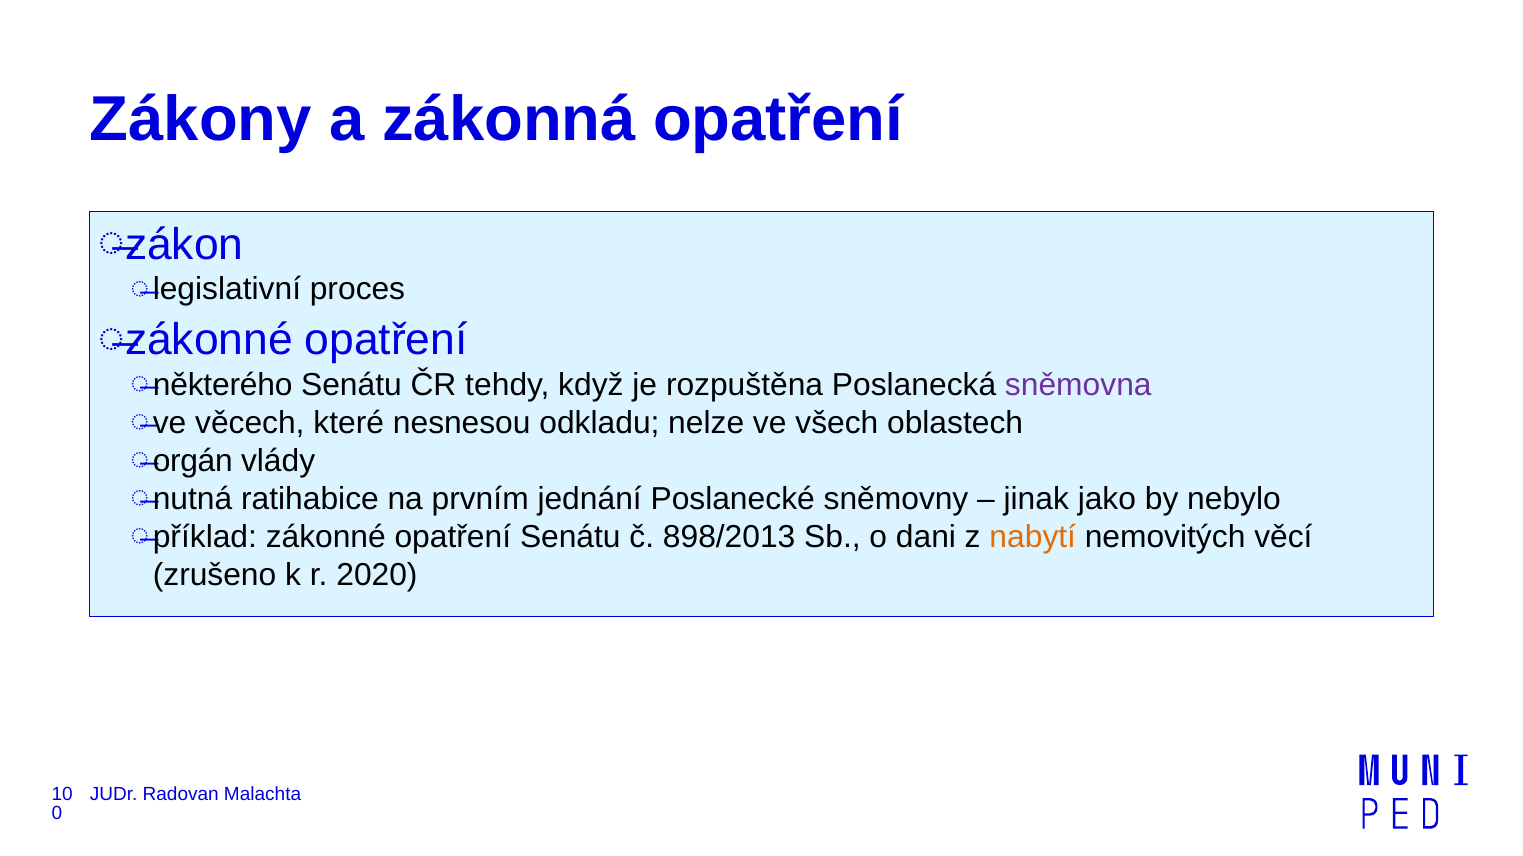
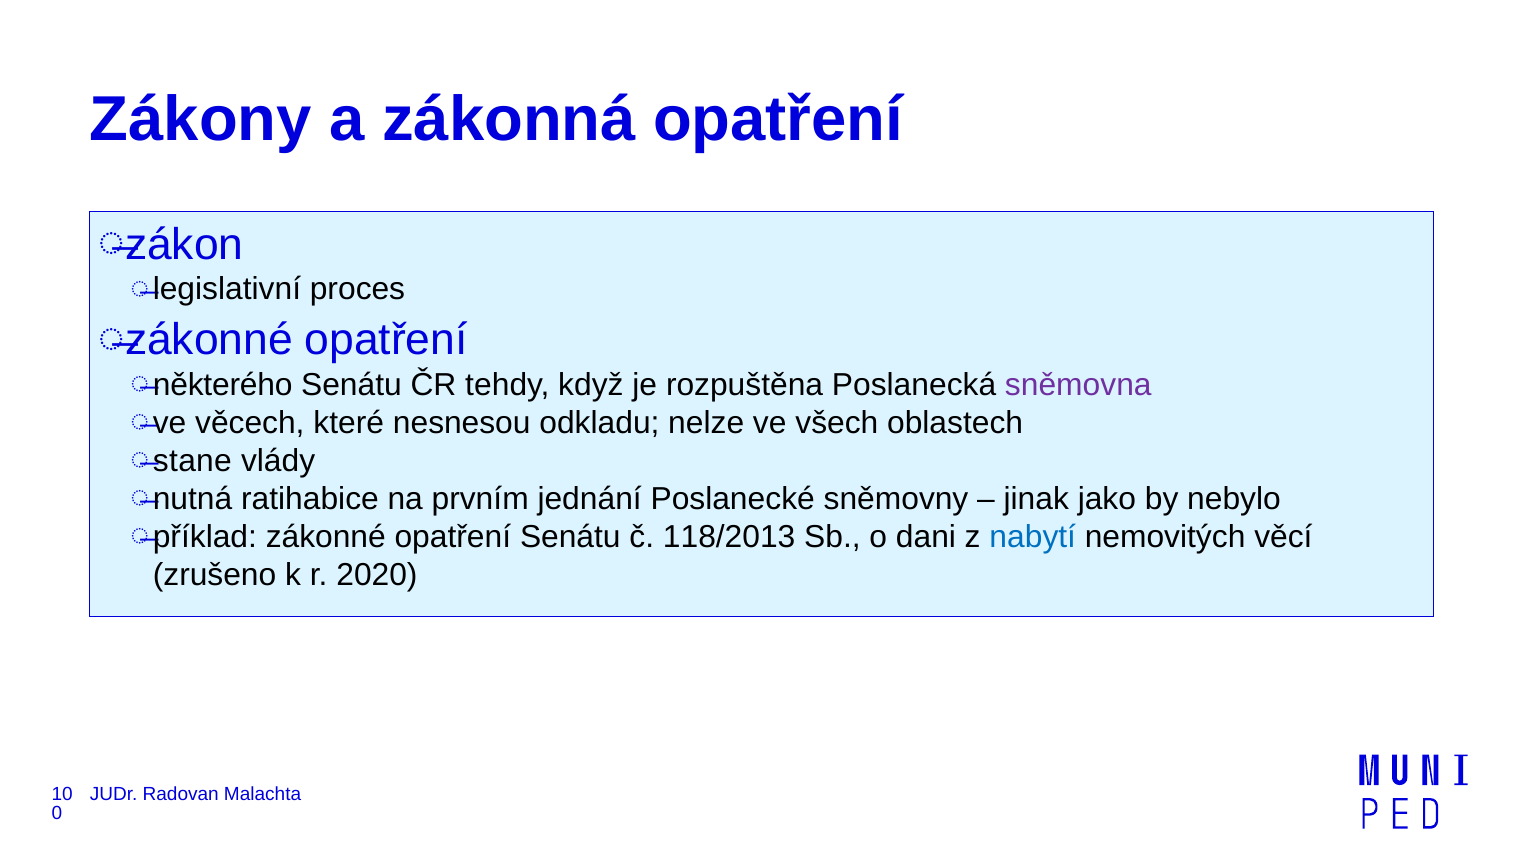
orgán: orgán -> stane
898/2013: 898/2013 -> 118/2013
nabytí colour: orange -> blue
